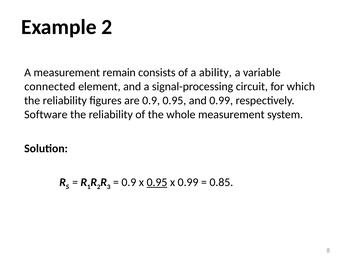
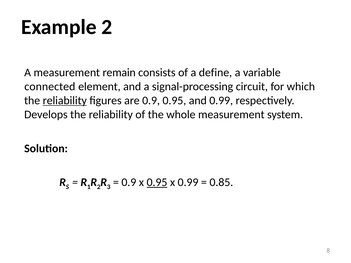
ability: ability -> define
reliability at (65, 101) underline: none -> present
Software: Software -> Develops
